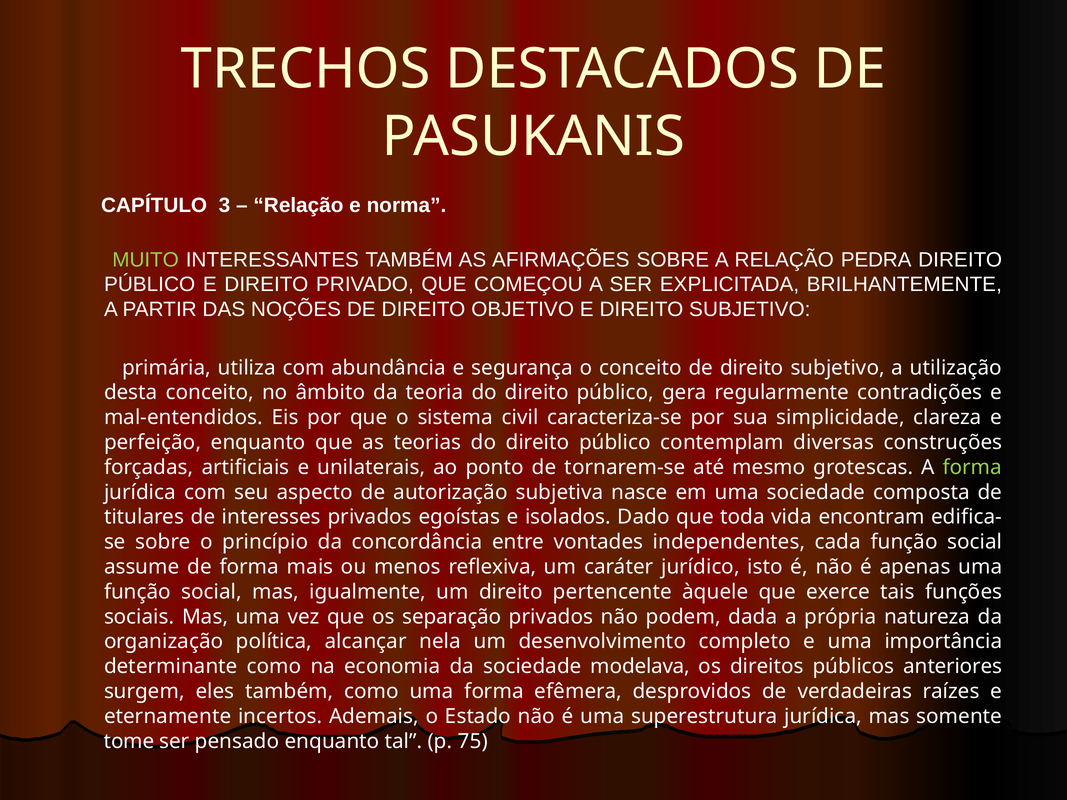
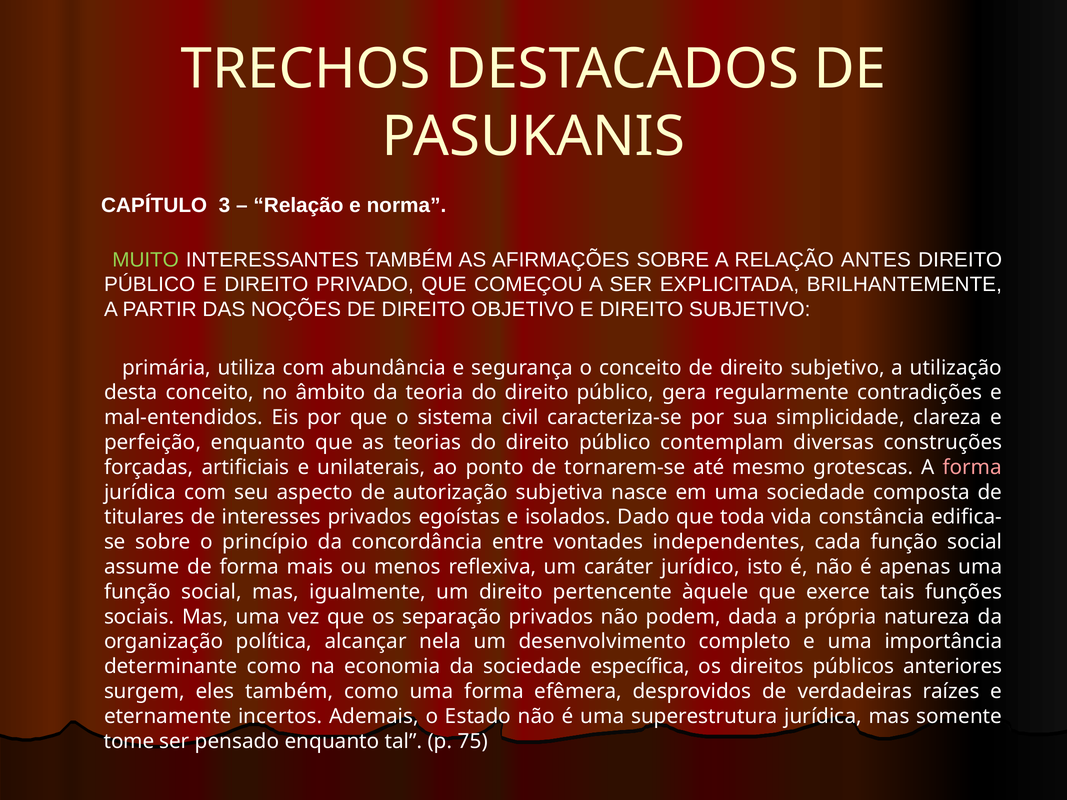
PEDRA: PEDRA -> ANTES
forma at (972, 467) colour: light green -> pink
encontram: encontram -> constância
modelava: modelava -> específica
